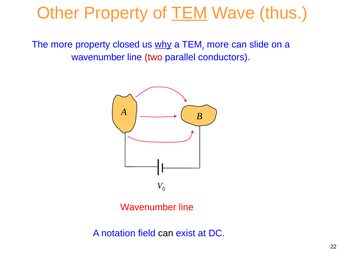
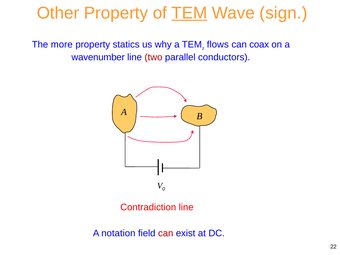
thus: thus -> sign
closed: closed -> statics
why underline: present -> none
more at (218, 44): more -> flows
slide: slide -> coax
Wavenumber at (148, 207): Wavenumber -> Contradiction
can at (166, 233) colour: black -> red
